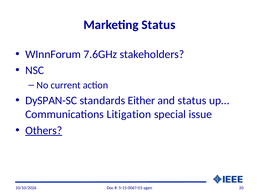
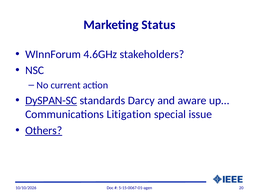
7.6GHz: 7.6GHz -> 4.6GHz
DySPAN-SC underline: none -> present
Either: Either -> Darcy
and status: status -> aware
